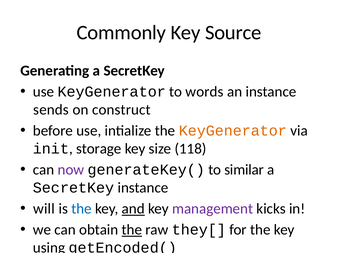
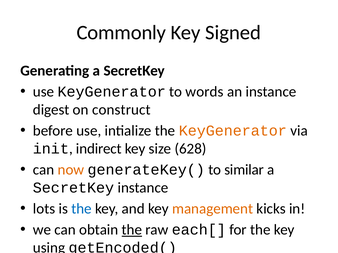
Source: Source -> Signed
sends: sends -> digest
storage: storage -> indirect
118: 118 -> 628
now colour: purple -> orange
will: will -> lots
and underline: present -> none
management colour: purple -> orange
they[: they[ -> each[
